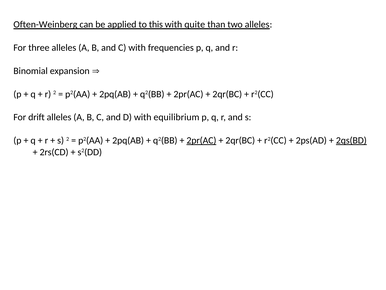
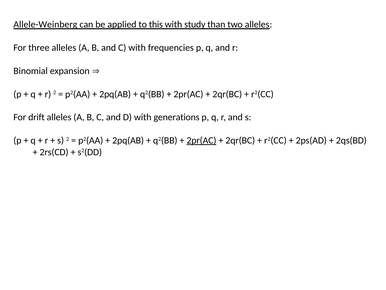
Often-Weinberg: Often-Weinberg -> Allele-Weinberg
quite: quite -> study
equilibrium: equilibrium -> generations
2qs(BD underline: present -> none
